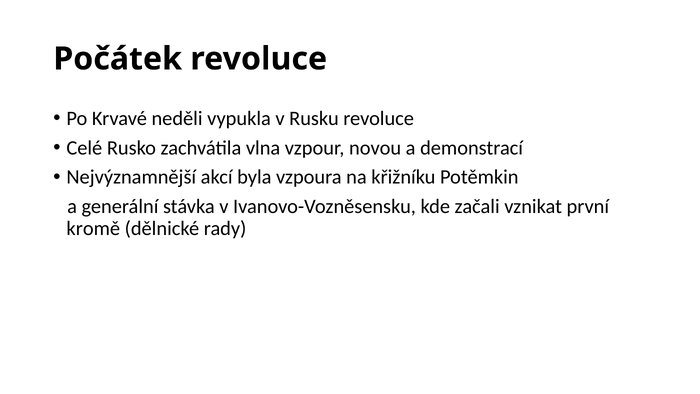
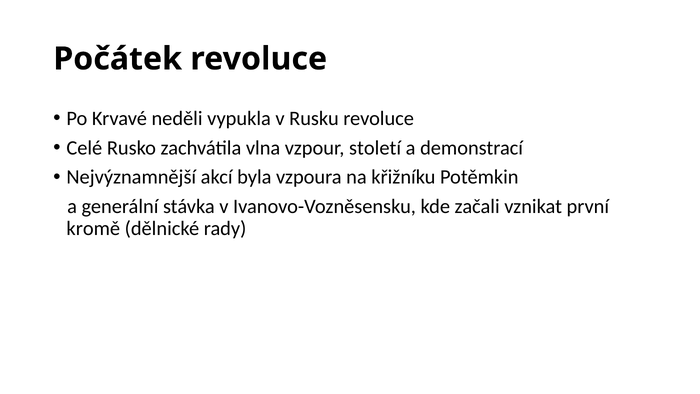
novou: novou -> století
